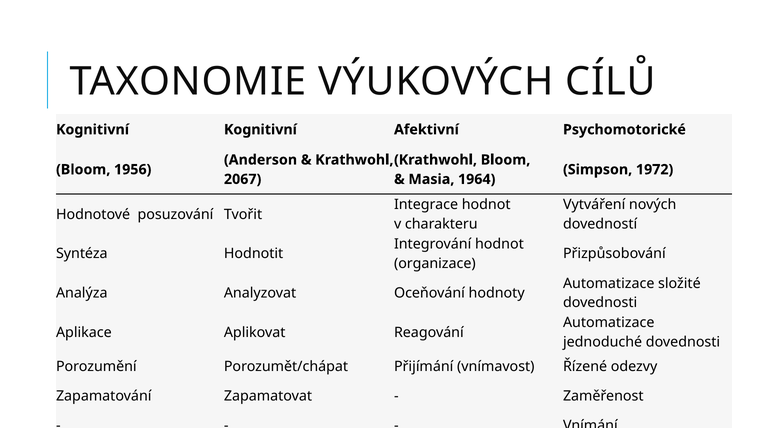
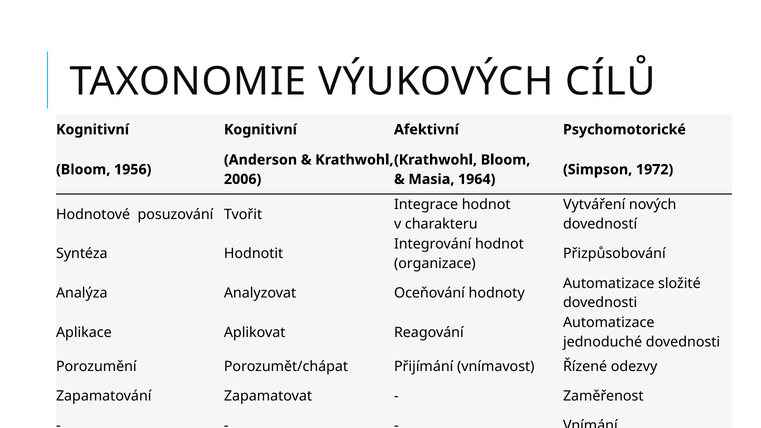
2067: 2067 -> 2006
